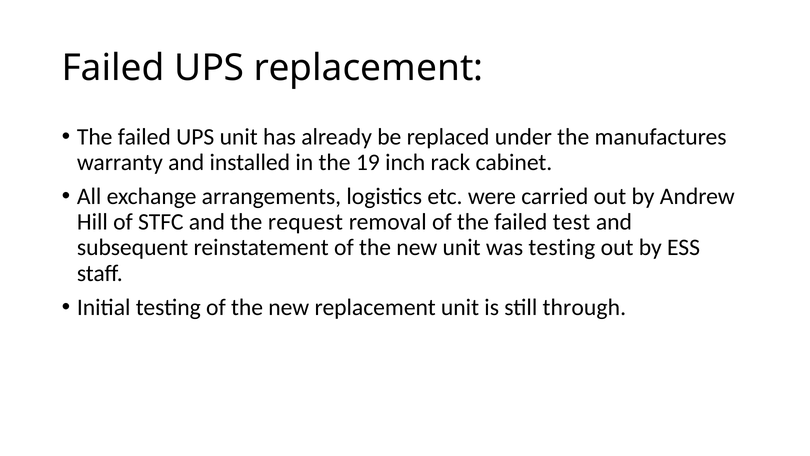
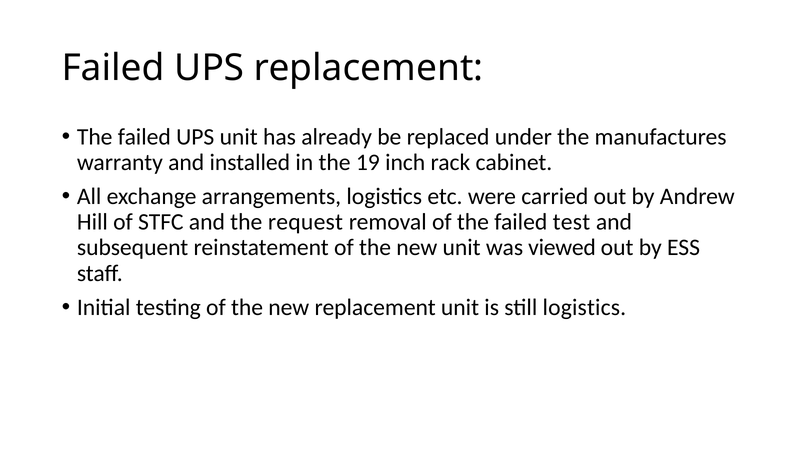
was testing: testing -> viewed
still through: through -> logistics
